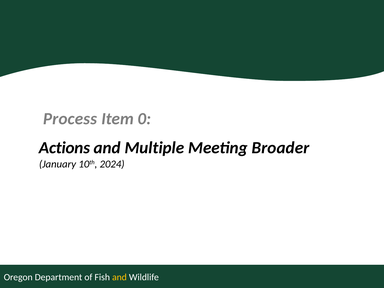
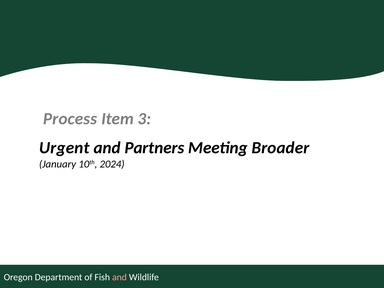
0: 0 -> 3
Actions: Actions -> Urgent
Multiple: Multiple -> Partners
and at (119, 277) colour: yellow -> pink
